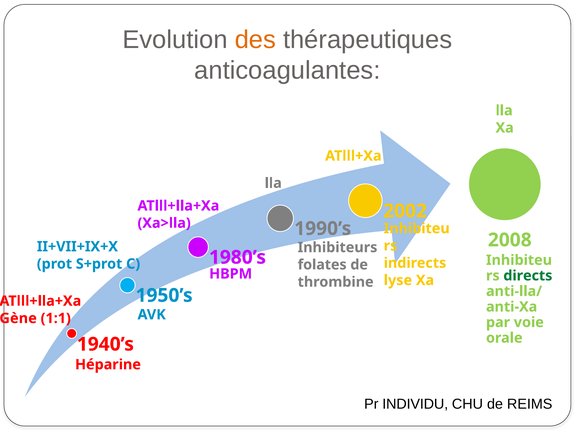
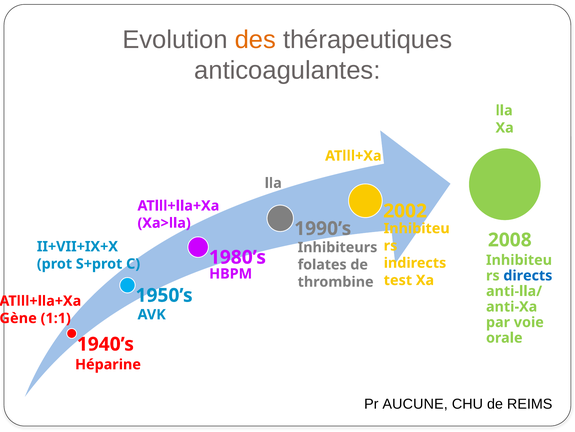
directs colour: green -> blue
lyse: lyse -> test
INDIVIDU: INDIVIDU -> AUCUNE
